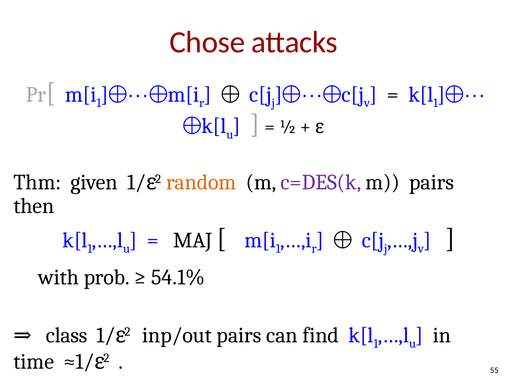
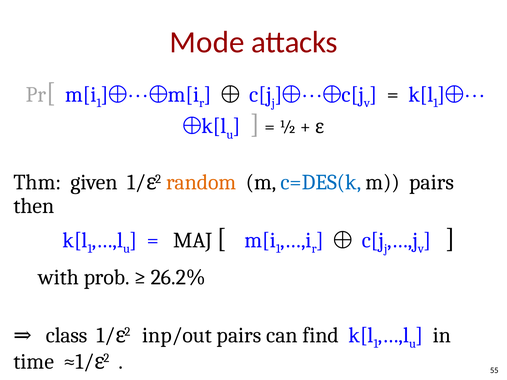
Chose: Chose -> Mode
c=DES(k colour: purple -> blue
54.1%: 54.1% -> 26.2%
